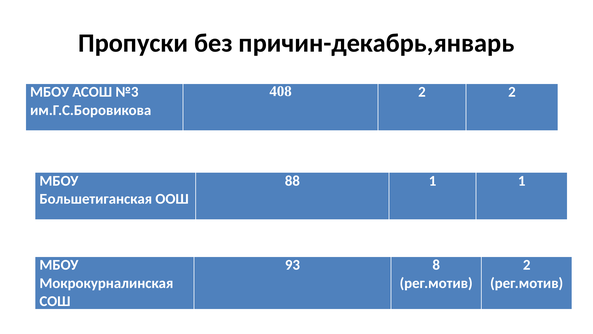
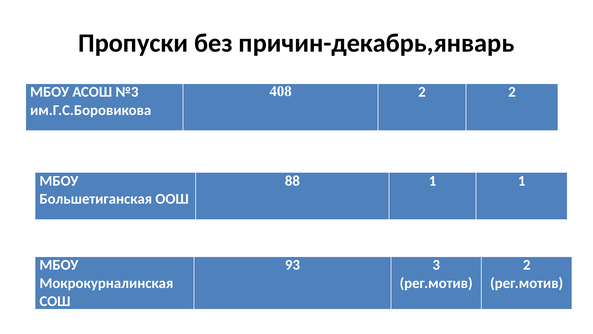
8: 8 -> 3
